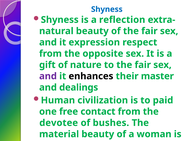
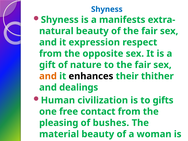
reflection: reflection -> manifests
and at (48, 76) colour: purple -> orange
master: master -> thither
paid: paid -> gifts
devotee: devotee -> pleasing
